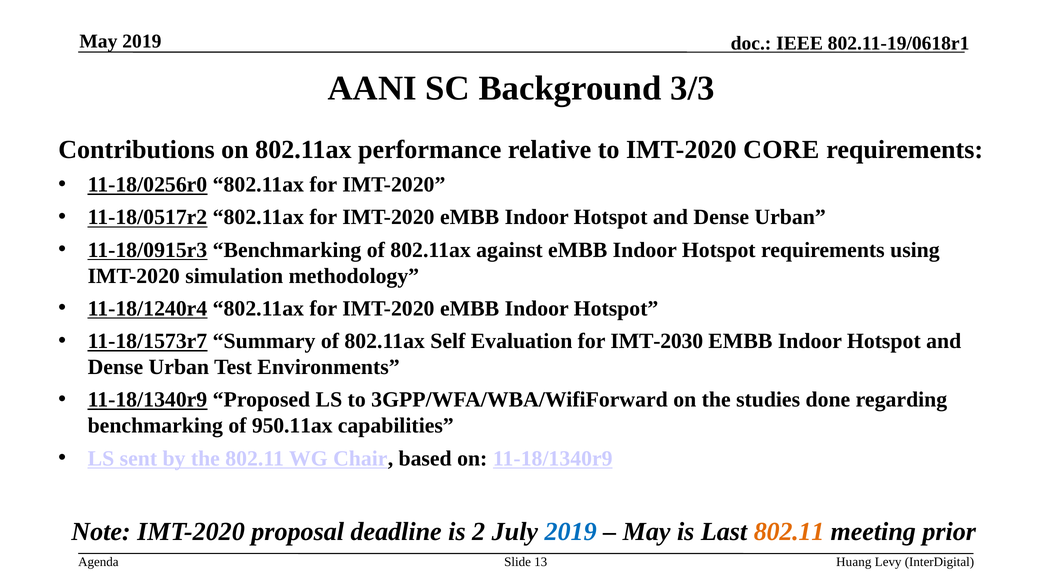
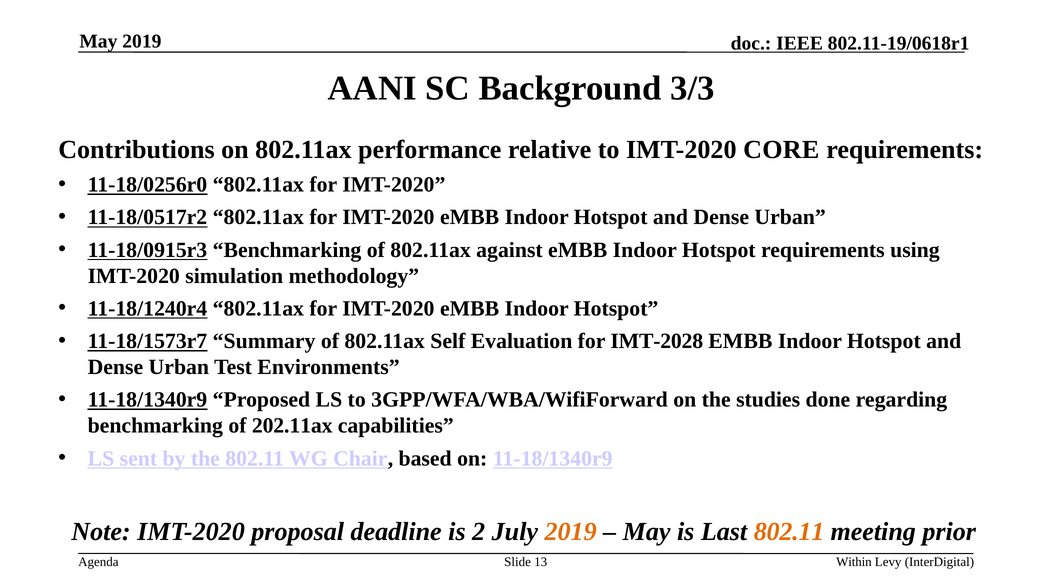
IMT-2030: IMT-2030 -> IMT-2028
950.11ax: 950.11ax -> 202.11ax
2019 at (571, 532) colour: blue -> orange
Huang: Huang -> Within
